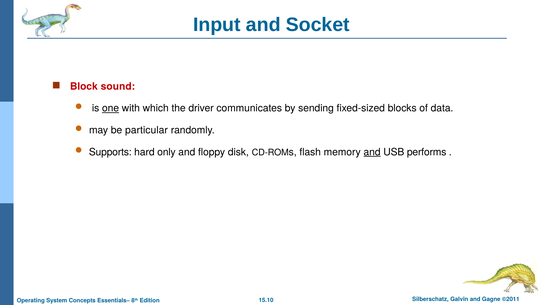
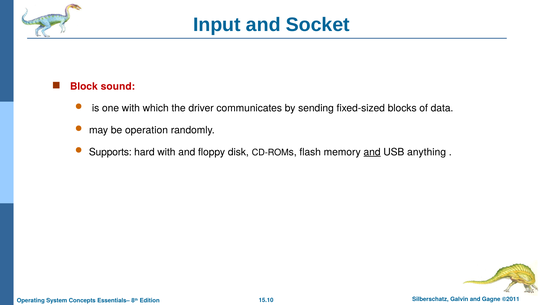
one underline: present -> none
particular: particular -> operation
hard only: only -> with
performs: performs -> anything
